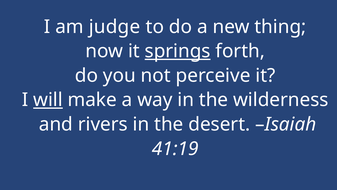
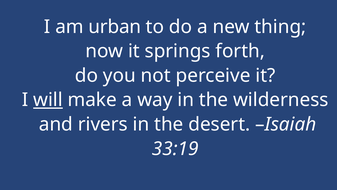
judge: judge -> urban
springs underline: present -> none
41:19: 41:19 -> 33:19
